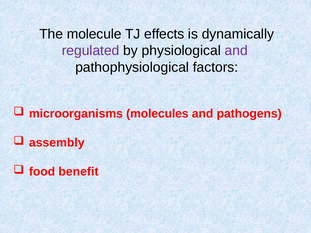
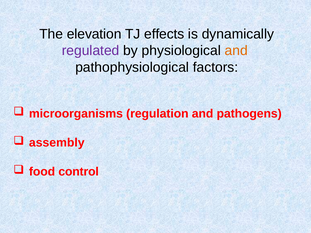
molecule: molecule -> elevation
and at (236, 51) colour: purple -> orange
molecules: molecules -> regulation
benefit: benefit -> control
